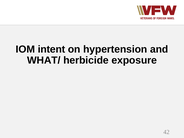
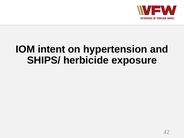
WHAT/: WHAT/ -> SHIPS/
